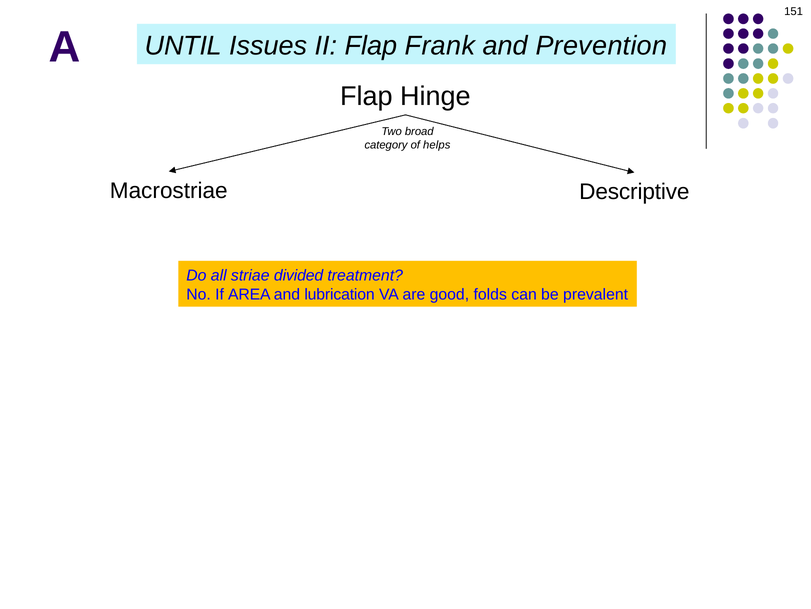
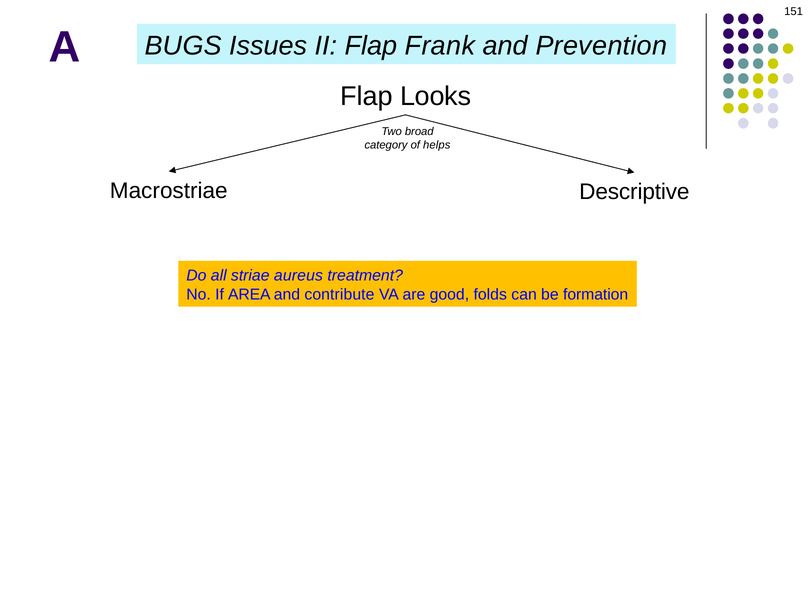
UNTIL: UNTIL -> BUGS
Hinge: Hinge -> Looks
divided: divided -> aureus
lubrication: lubrication -> contribute
prevalent: prevalent -> formation
